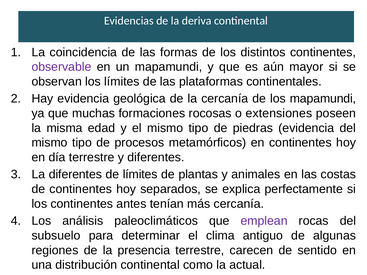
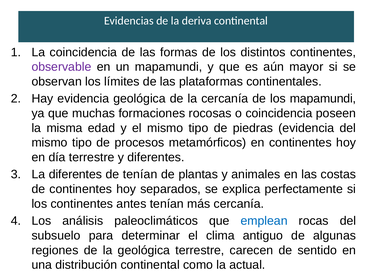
o extensiones: extensiones -> coincidencia
de límites: límites -> tenían
emplean colour: purple -> blue
la presencia: presencia -> geológica
